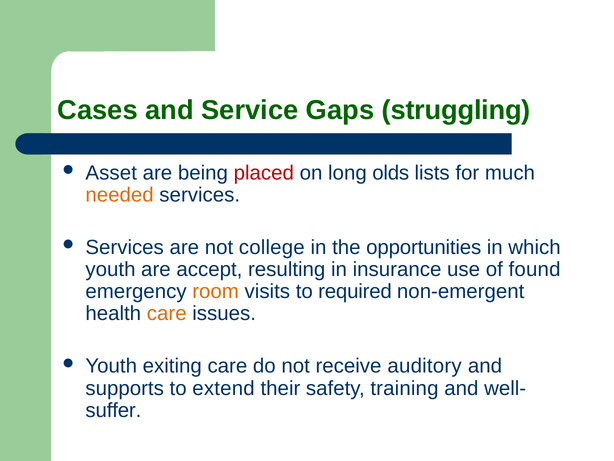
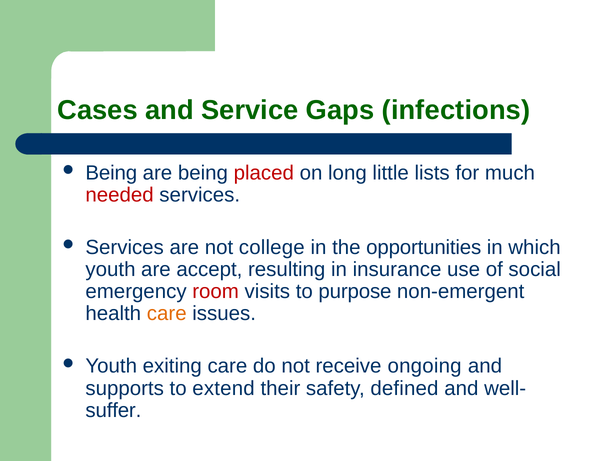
struggling: struggling -> infections
Asset at (111, 173): Asset -> Being
olds: olds -> little
needed colour: orange -> red
found: found -> social
room colour: orange -> red
required: required -> purpose
auditory: auditory -> ongoing
training: training -> defined
